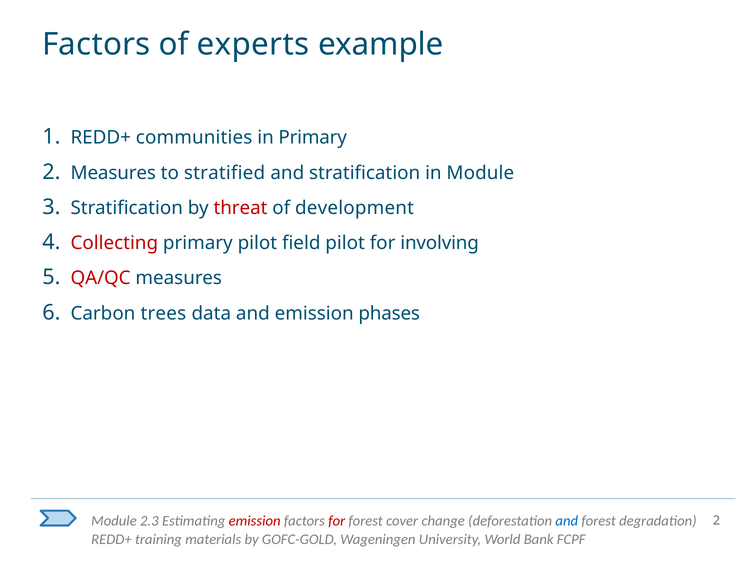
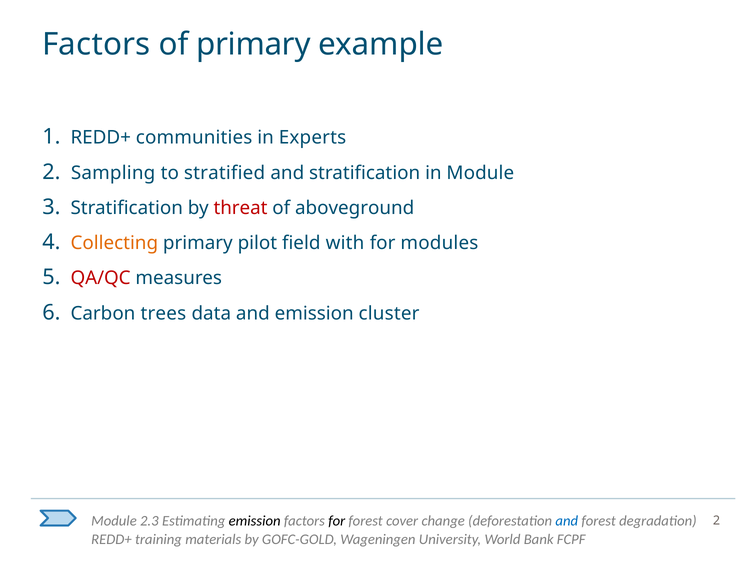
of experts: experts -> primary
in Primary: Primary -> Experts
Measures at (113, 173): Measures -> Sampling
development: development -> aboveground
Collecting colour: red -> orange
field pilot: pilot -> with
involving: involving -> modules
phases: phases -> cluster
emission at (255, 521) colour: red -> black
for at (337, 521) colour: red -> black
